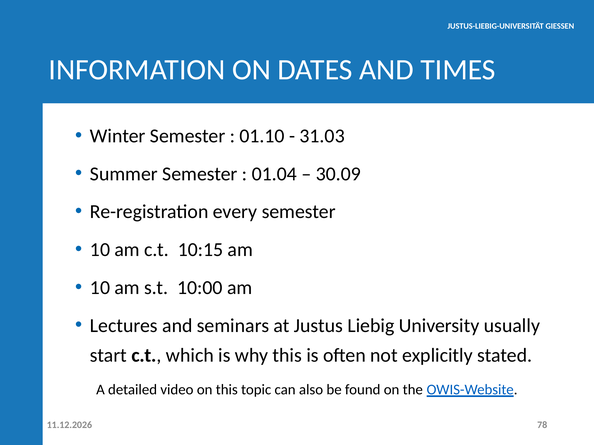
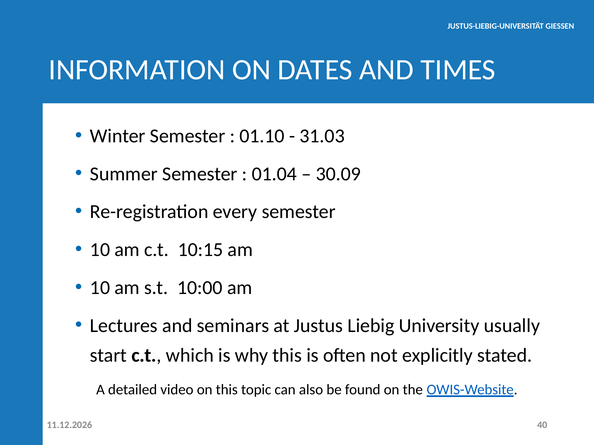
78: 78 -> 40
